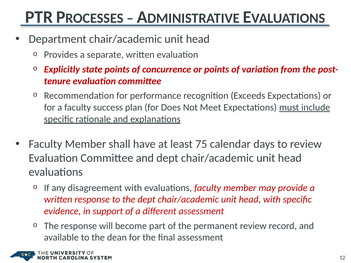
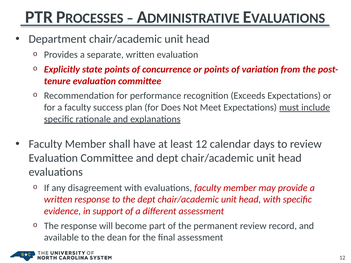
least 75: 75 -> 12
